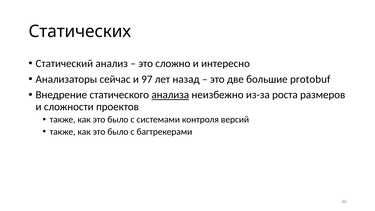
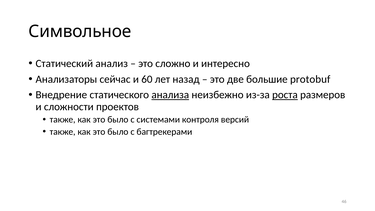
Статических: Статических -> Символьное
97: 97 -> 60
роста underline: none -> present
